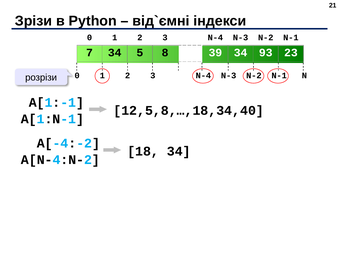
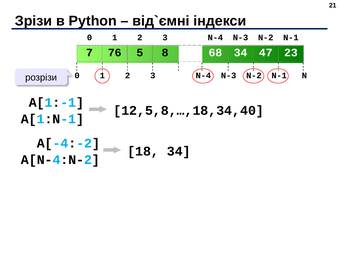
7 34: 34 -> 76
39: 39 -> 68
93: 93 -> 47
